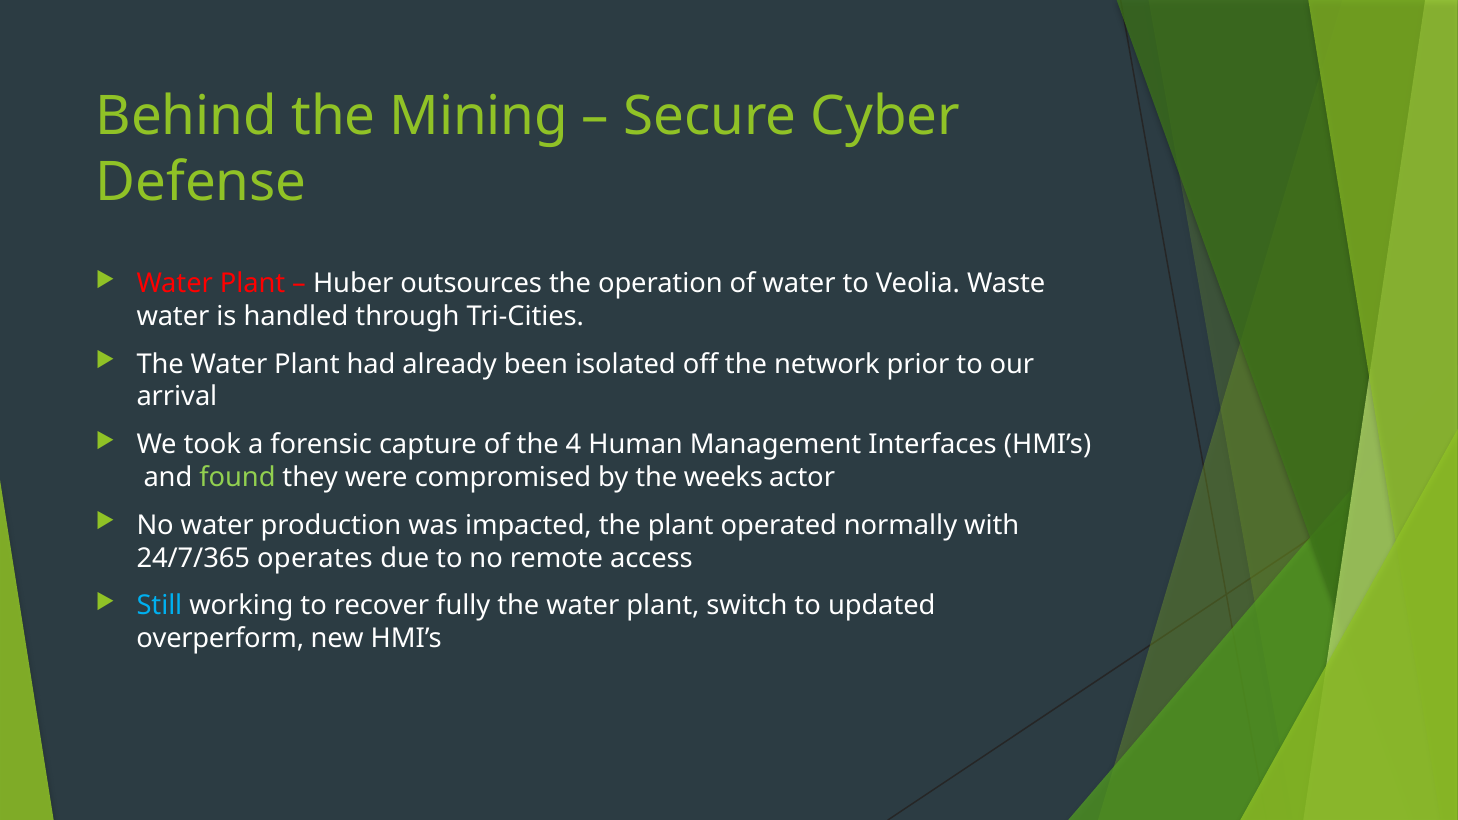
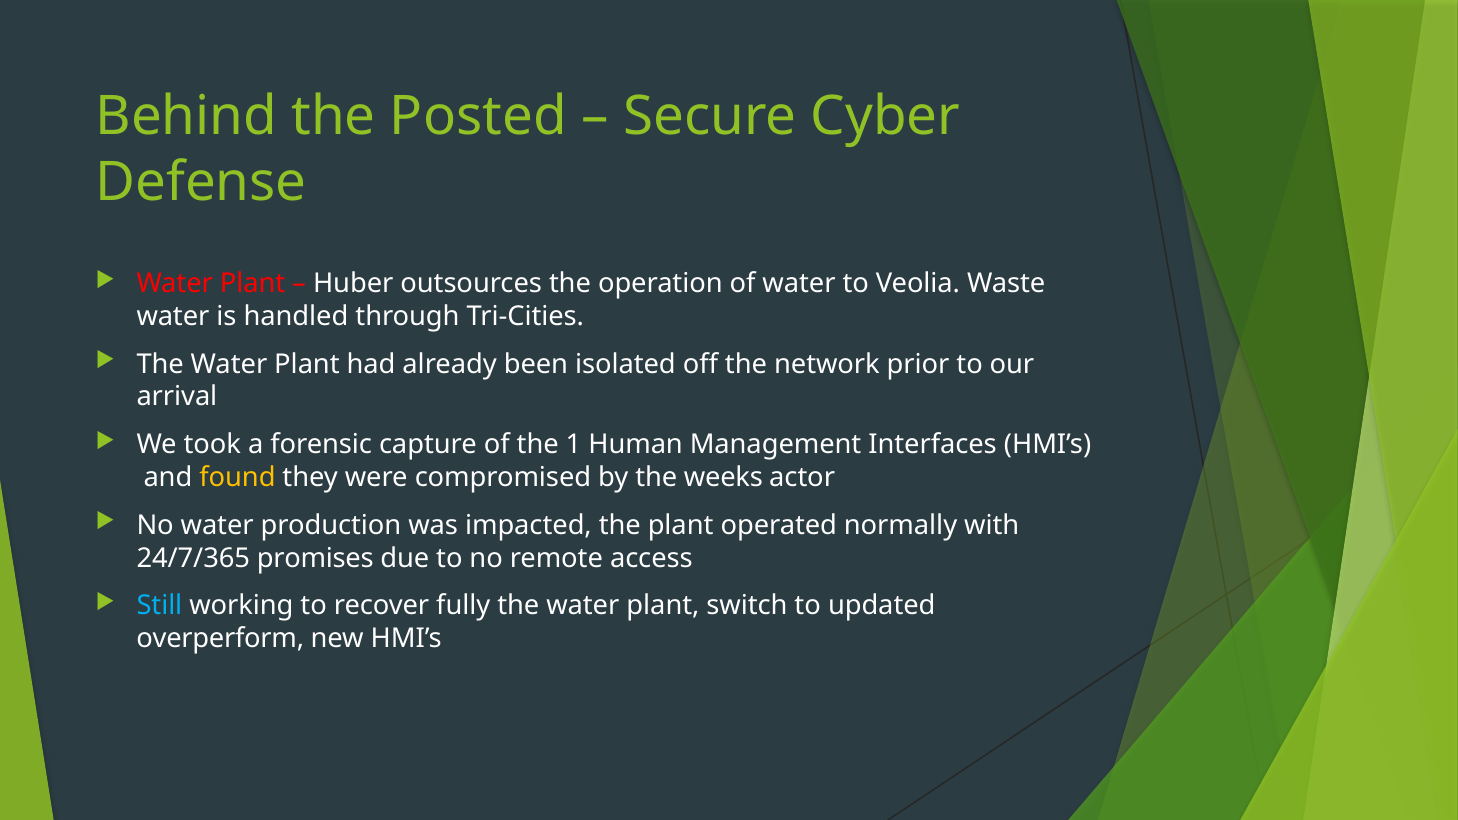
Mining: Mining -> Posted
4: 4 -> 1
found colour: light green -> yellow
operates: operates -> promises
